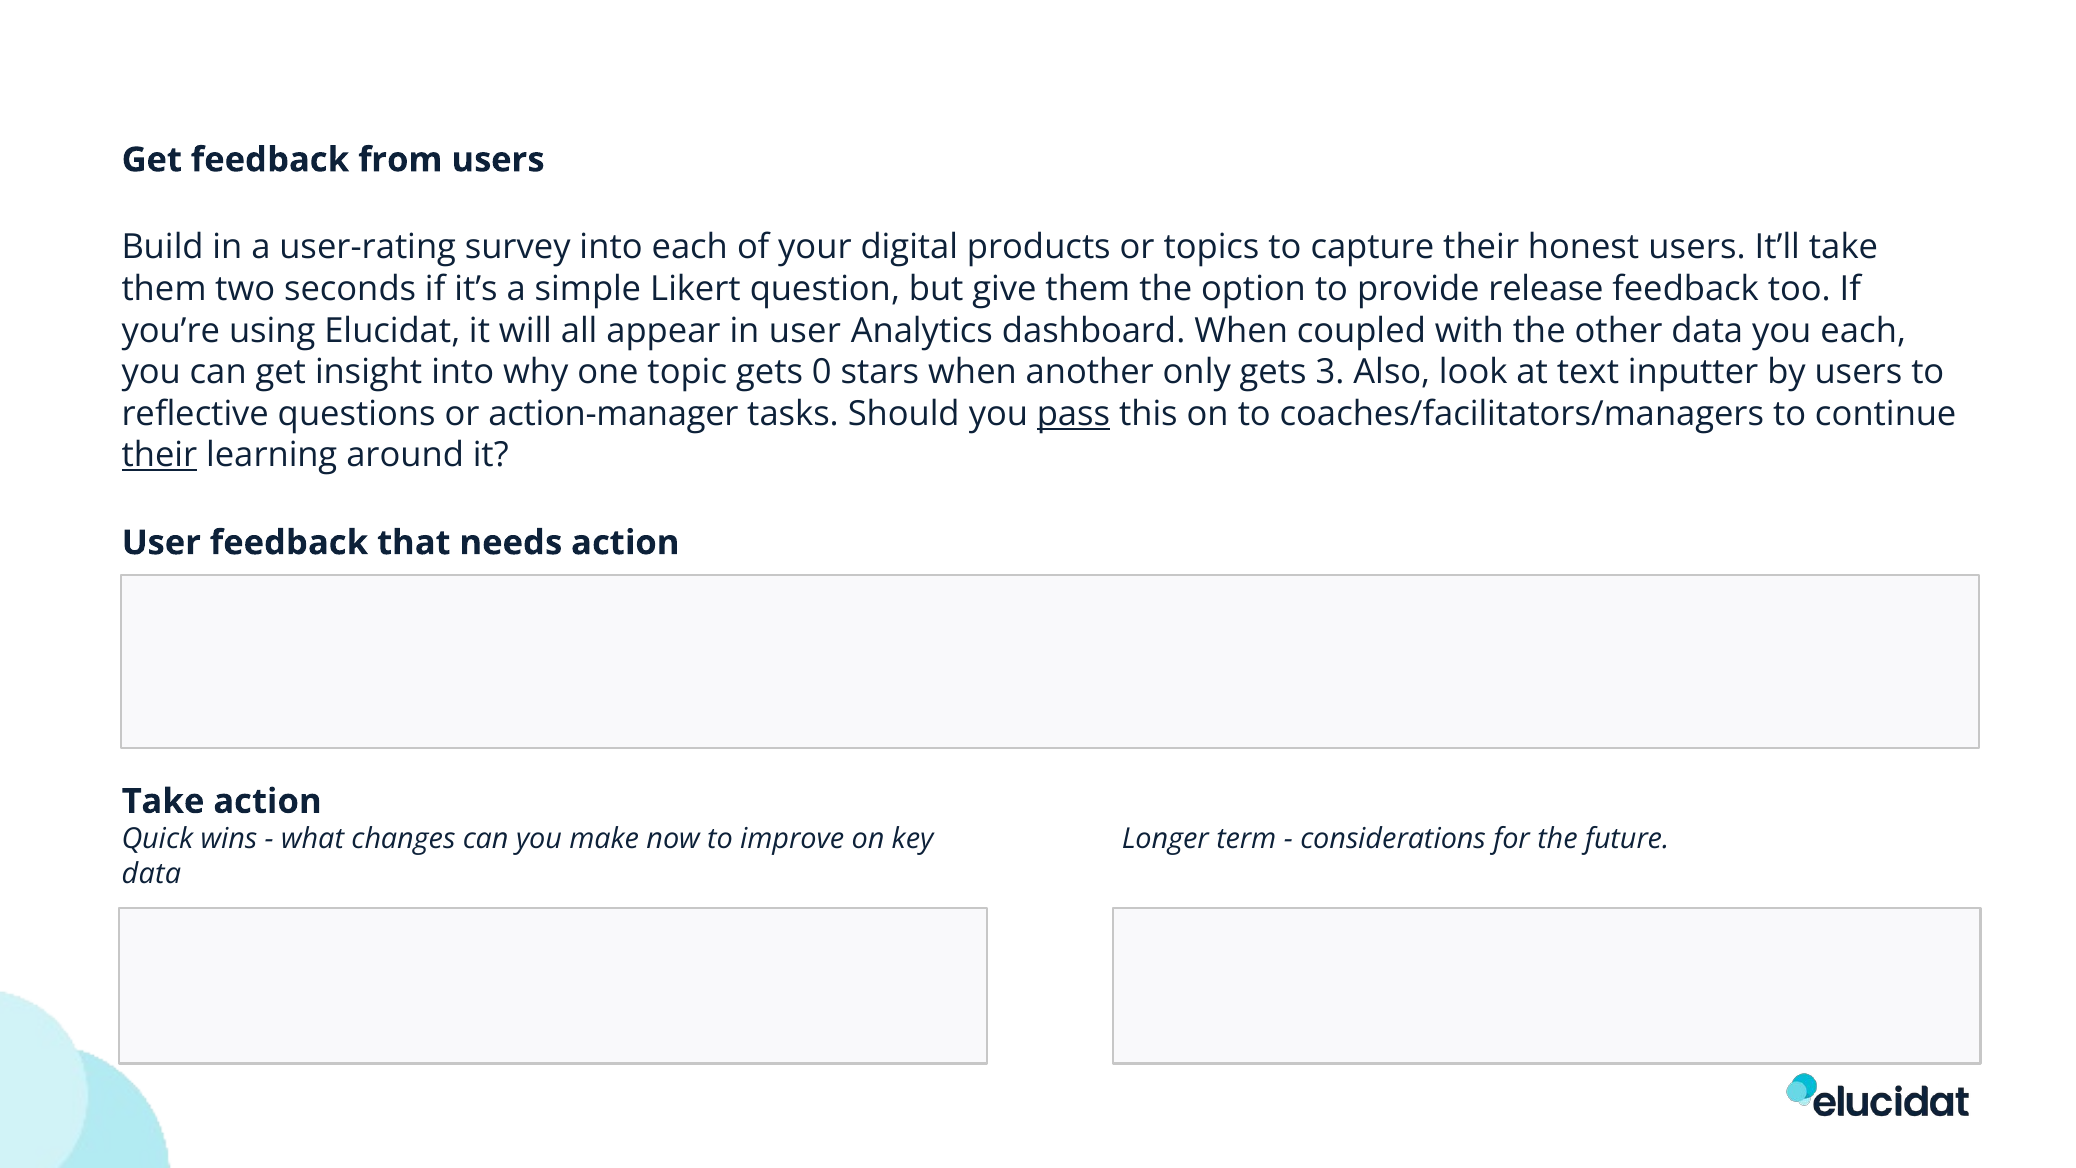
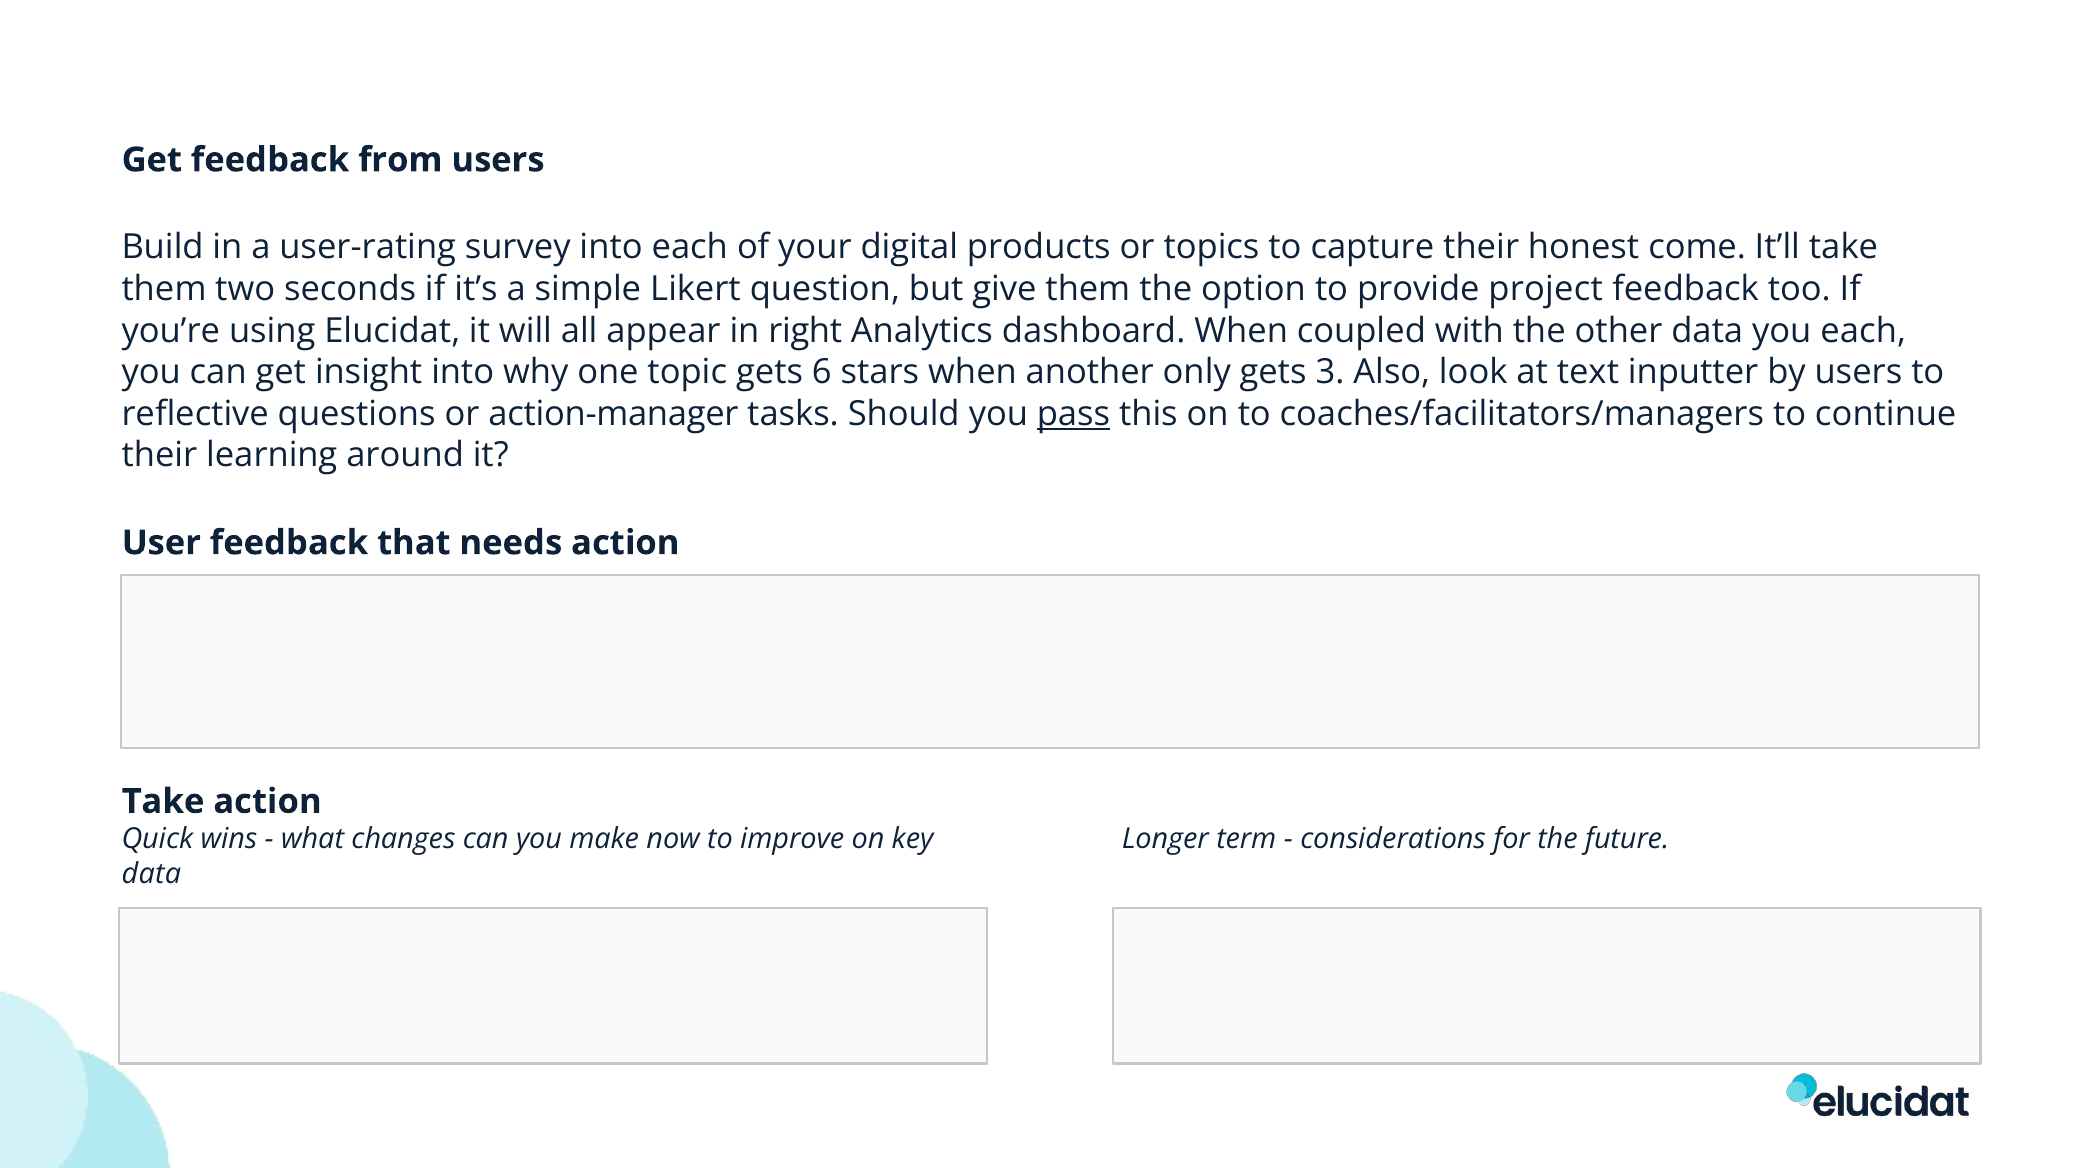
honest users: users -> come
release: release -> project
in user: user -> right
0: 0 -> 6
their at (159, 455) underline: present -> none
